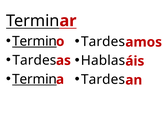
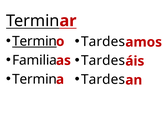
Tardes at (34, 60): Tardes -> Familia
Hablas at (103, 61): Hablas -> Tardes
Termin at (35, 79) underline: present -> none
